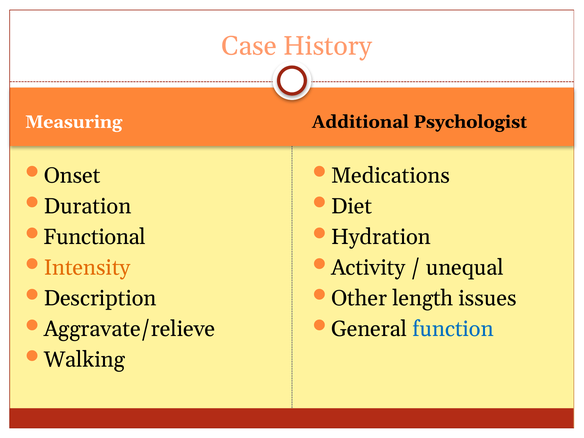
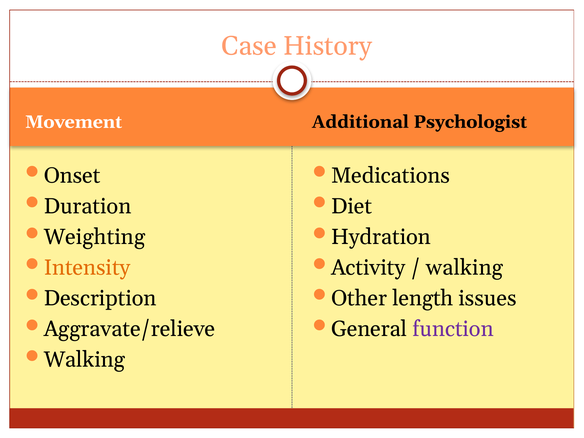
Measuring: Measuring -> Movement
Functional: Functional -> Weighting
unequal at (465, 268): unequal -> walking
function colour: blue -> purple
